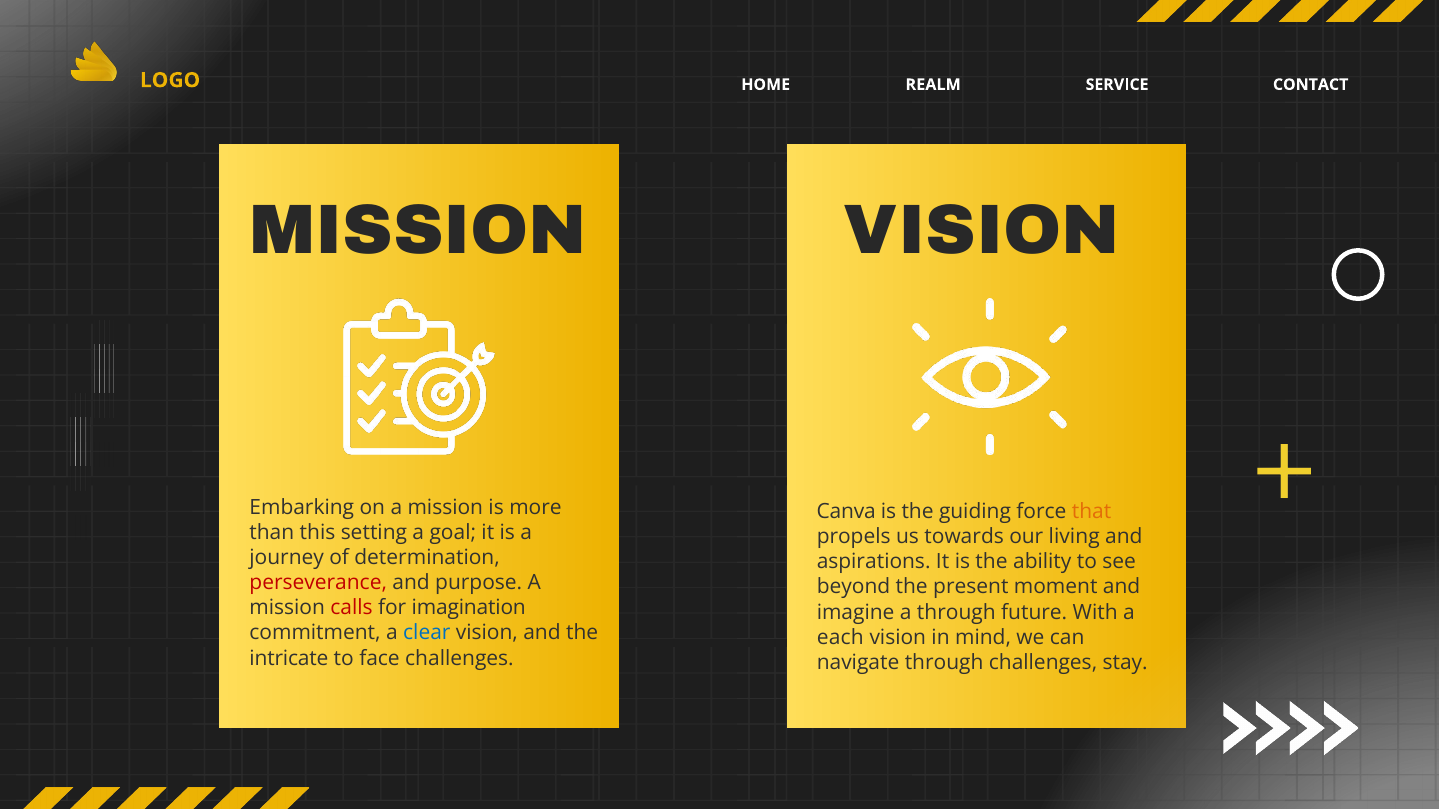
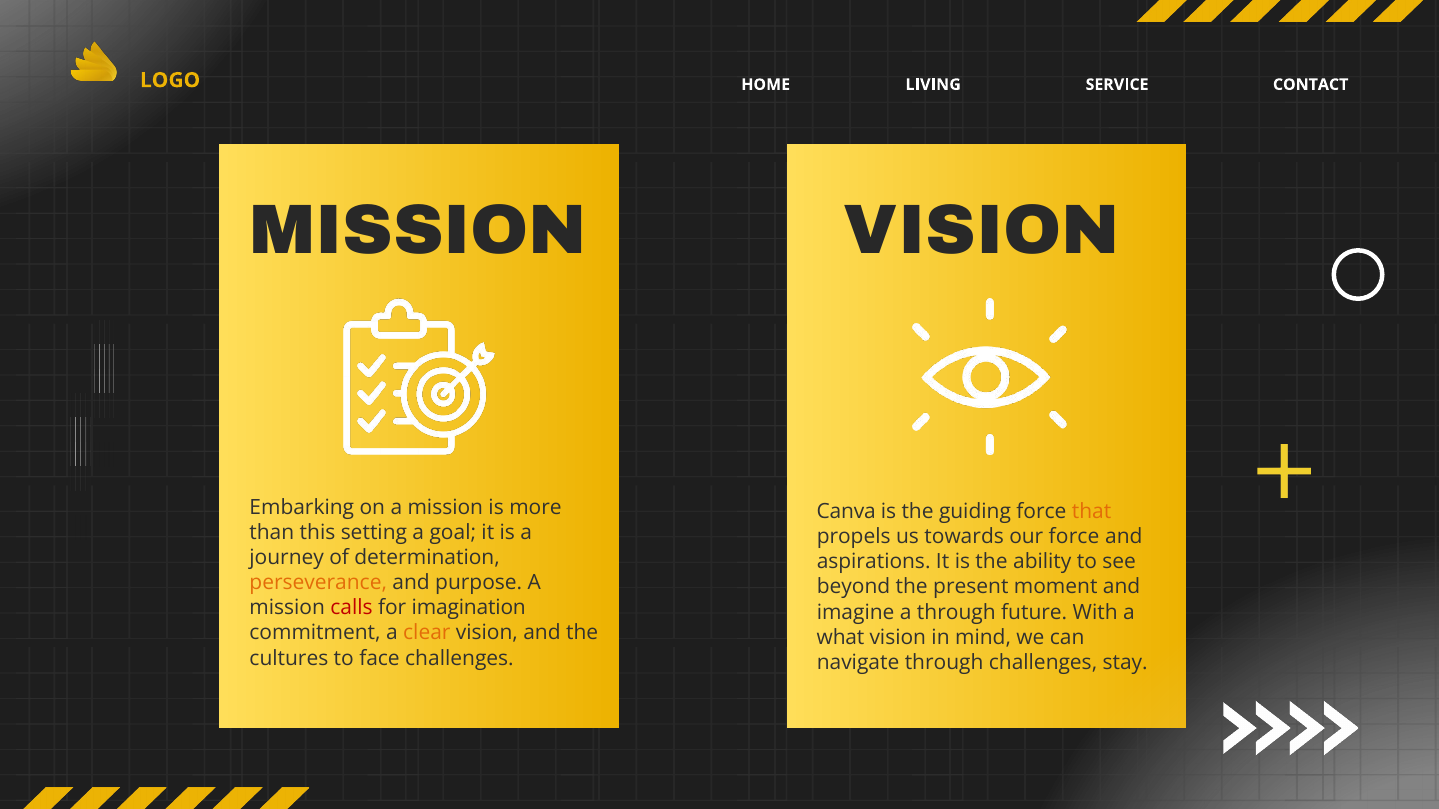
REALM: REALM -> LIVING
our living: living -> force
perseverance colour: red -> orange
clear colour: blue -> orange
each: each -> what
intricate: intricate -> cultures
